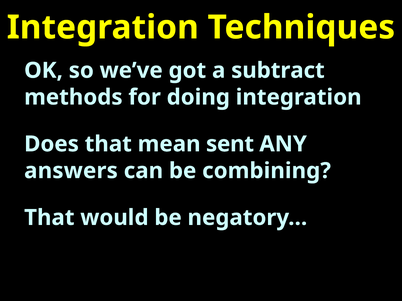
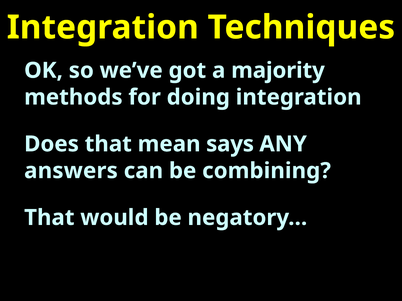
subtract: subtract -> majority
sent: sent -> says
